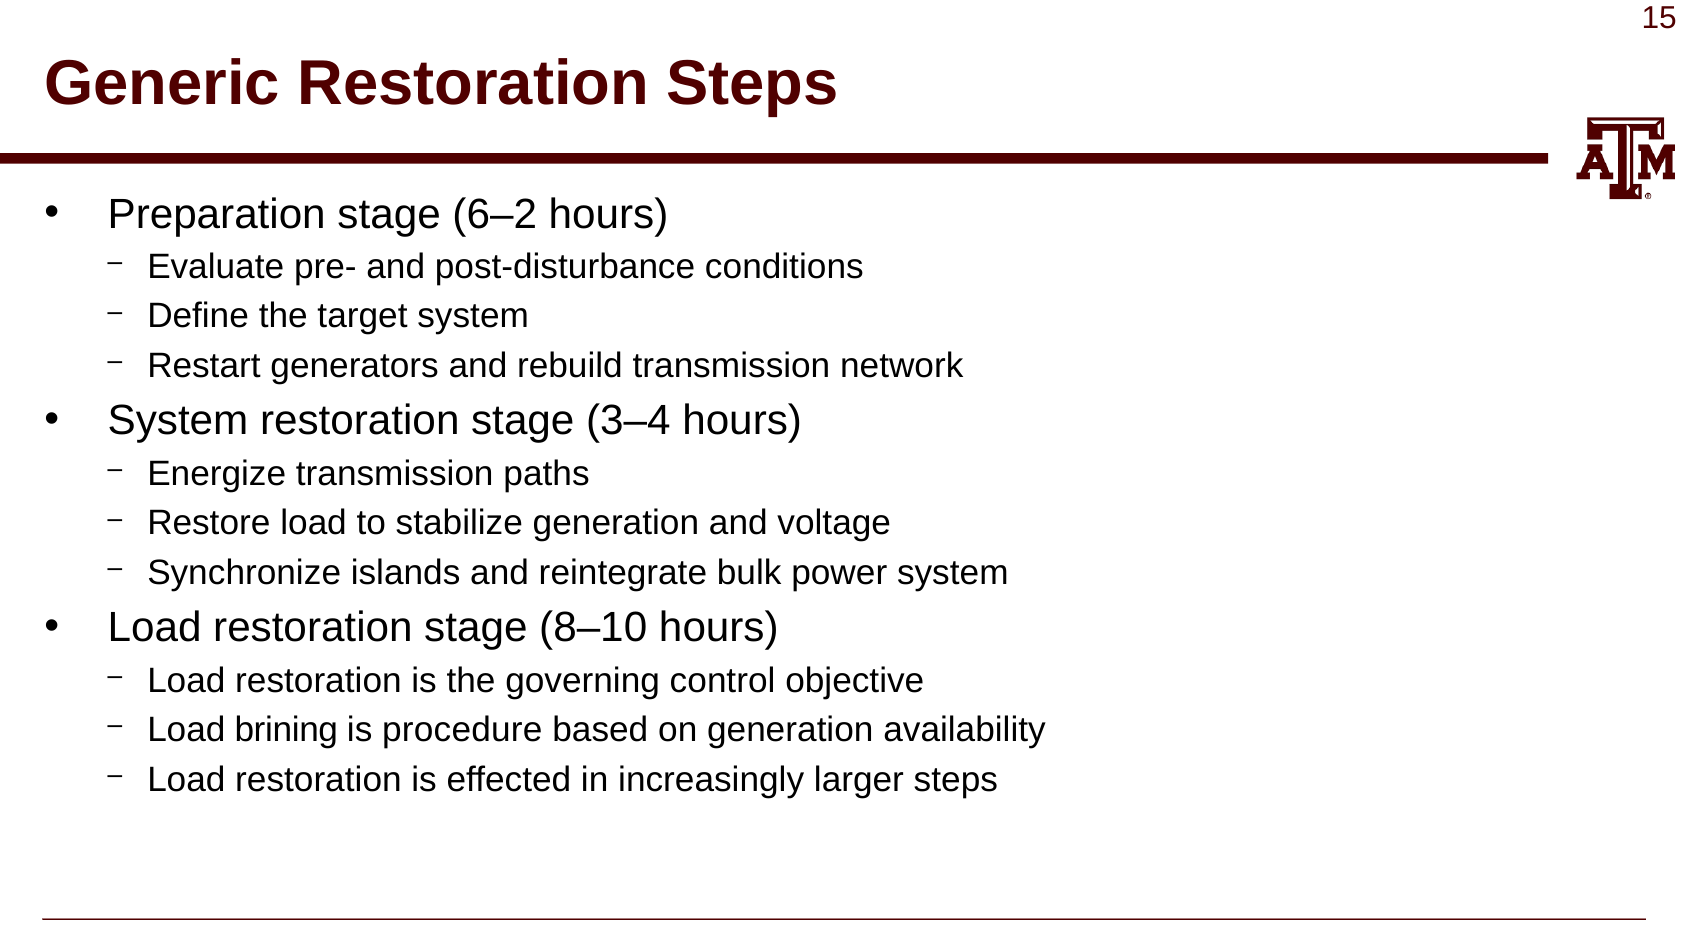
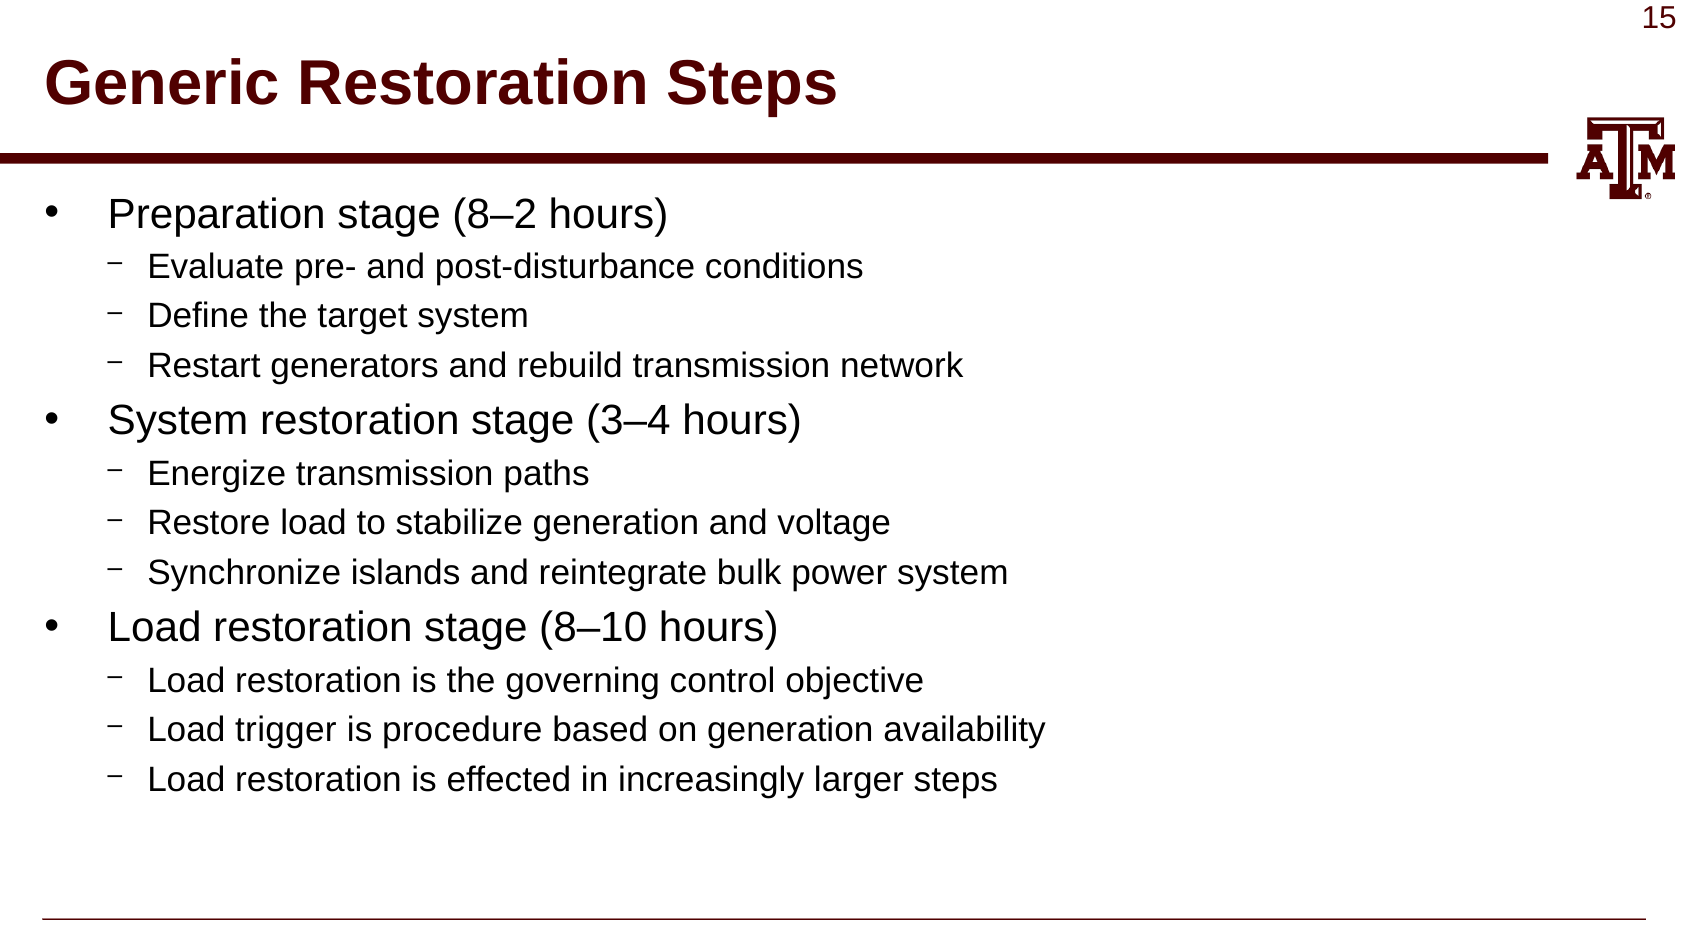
6–2: 6–2 -> 8–2
brining: brining -> trigger
